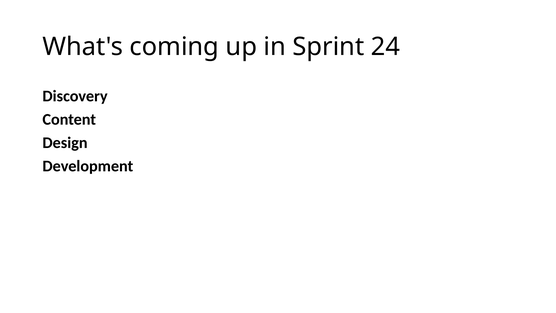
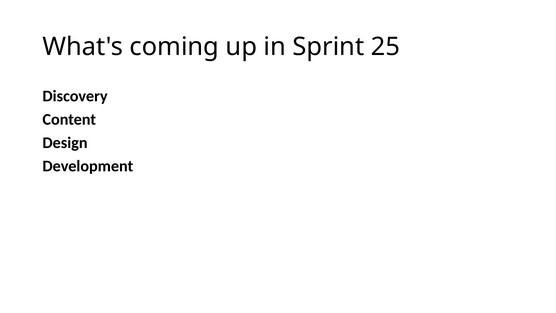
24: 24 -> 25
